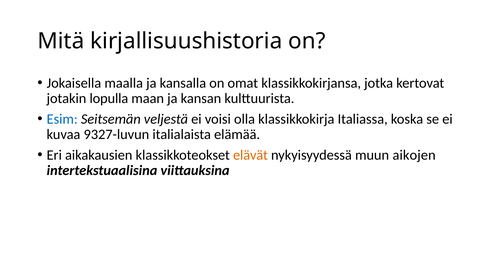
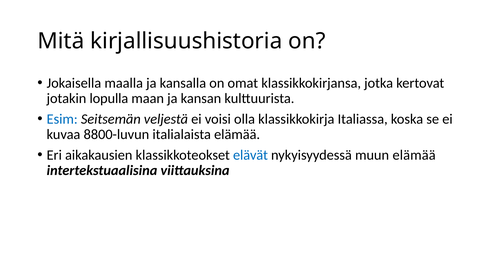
9327-luvun: 9327-luvun -> 8800-luvun
elävät colour: orange -> blue
muun aikojen: aikojen -> elämää
